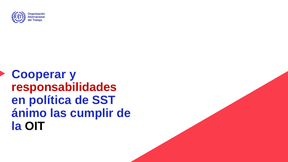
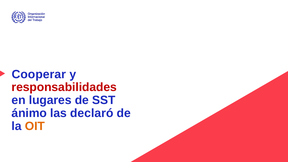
política: política -> lugares
cumplir: cumplir -> declaró
OIT colour: black -> orange
